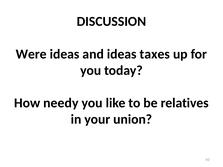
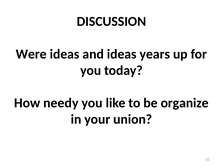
taxes: taxes -> years
relatives: relatives -> organize
